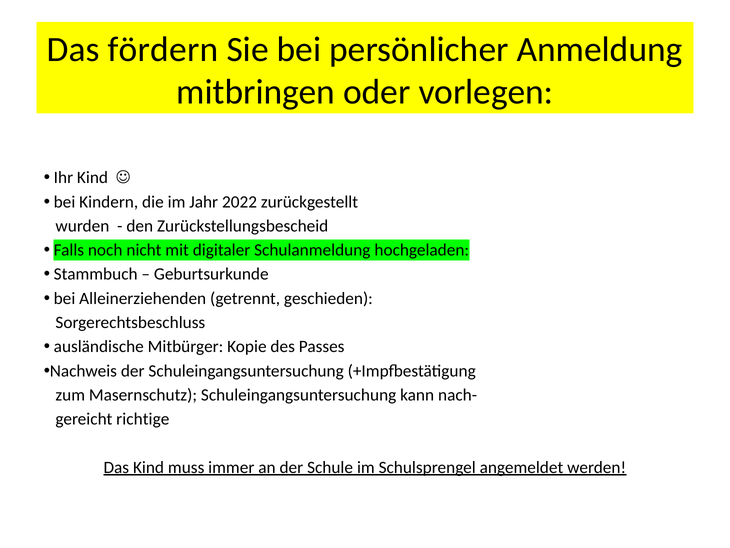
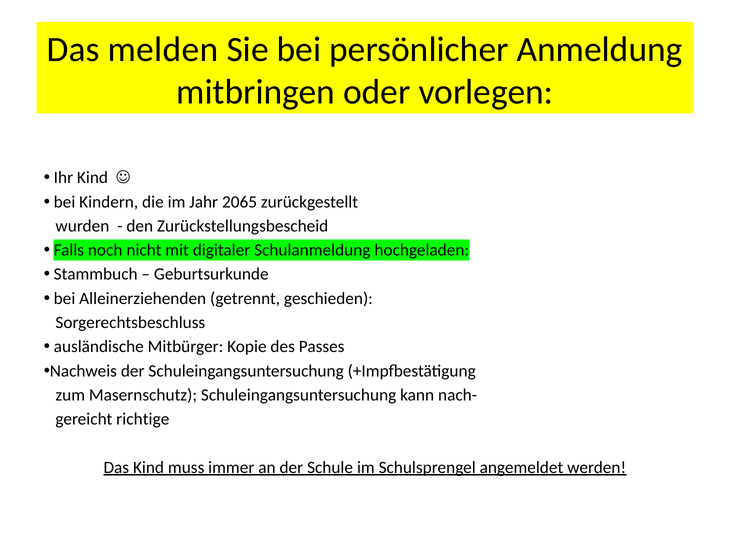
fördern: fördern -> melden
2022: 2022 -> 2065
